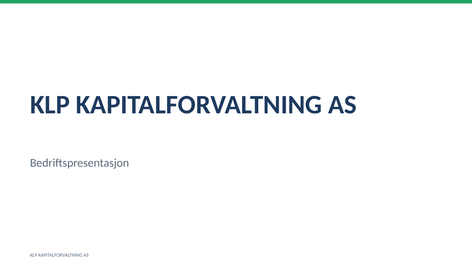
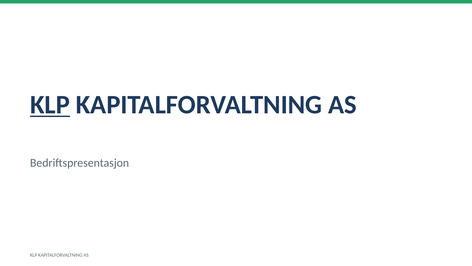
KLP at (50, 105) underline: none -> present
